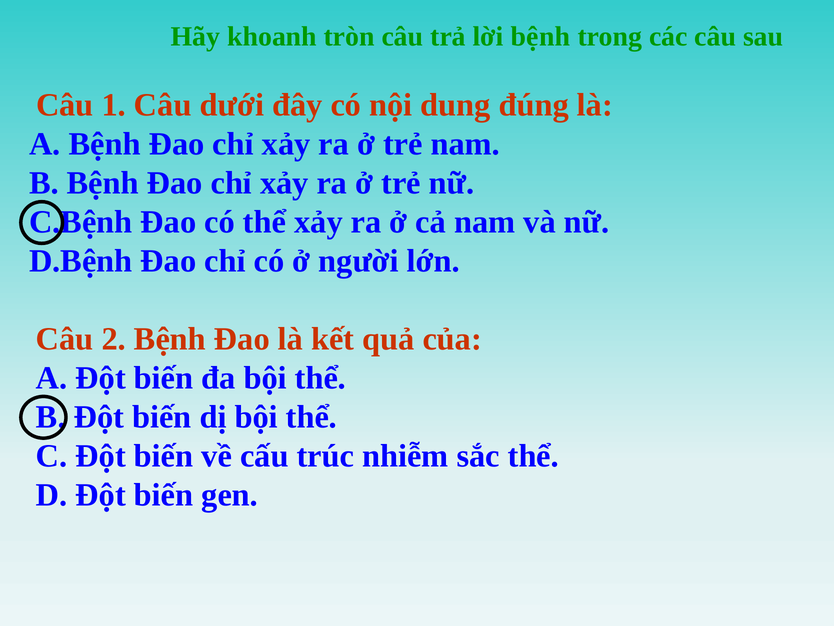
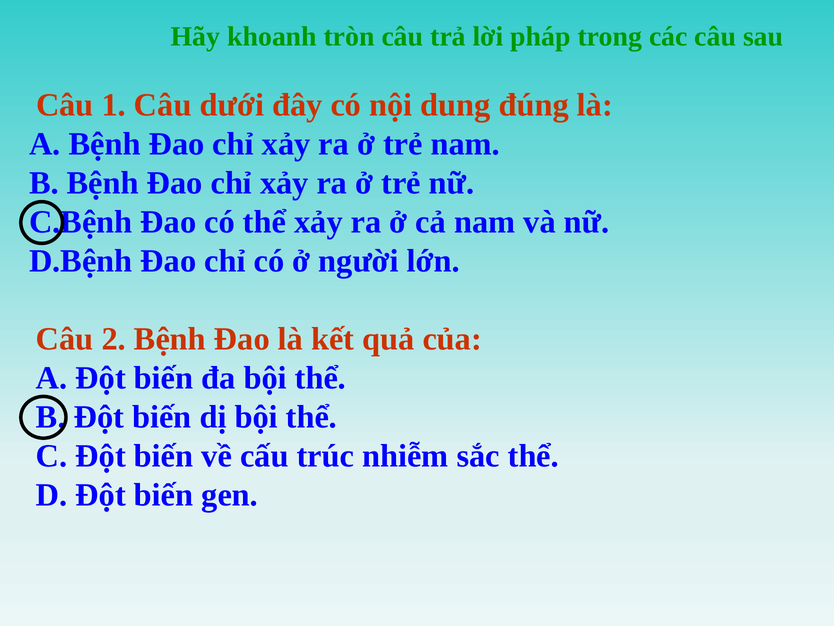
lời bệnh: bệnh -> pháp
